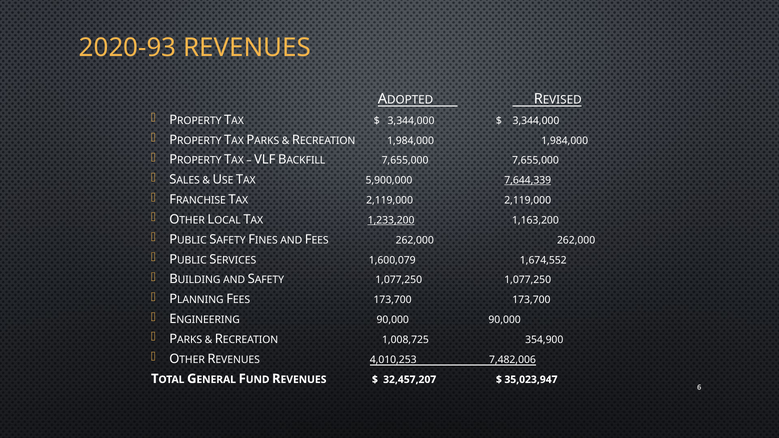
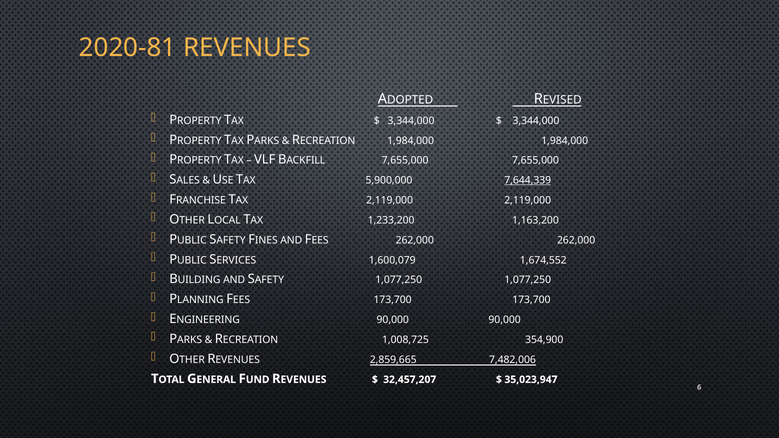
2020-93: 2020-93 -> 2020-81
1,233,200 underline: present -> none
4,010,253: 4,010,253 -> 2,859,665
